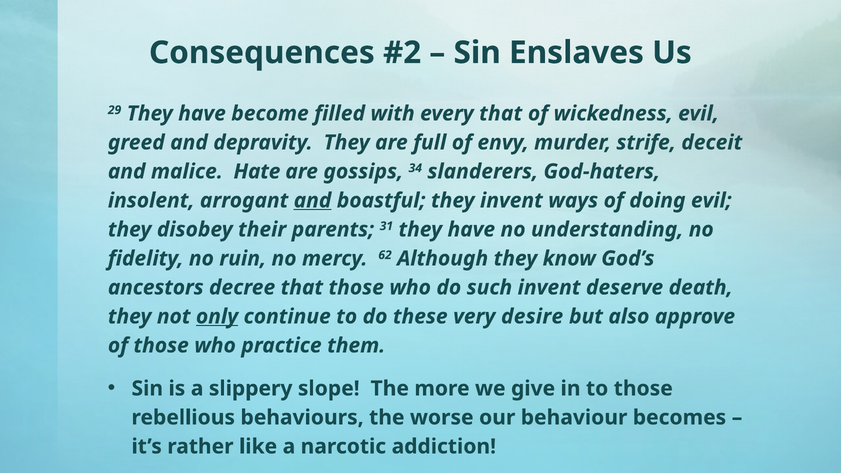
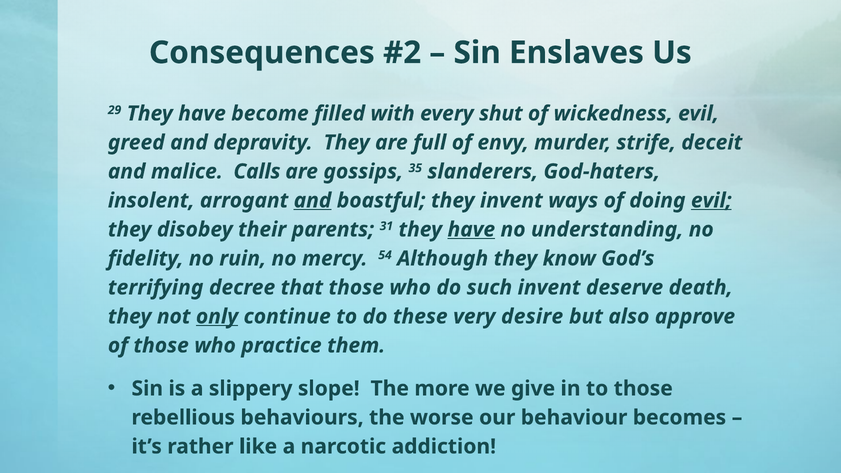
every that: that -> shut
Hate: Hate -> Calls
34: 34 -> 35
evil at (711, 201) underline: none -> present
have at (471, 230) underline: none -> present
62: 62 -> 54
ancestors: ancestors -> terrifying
